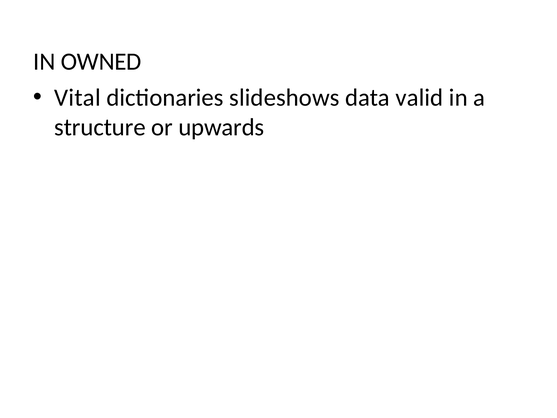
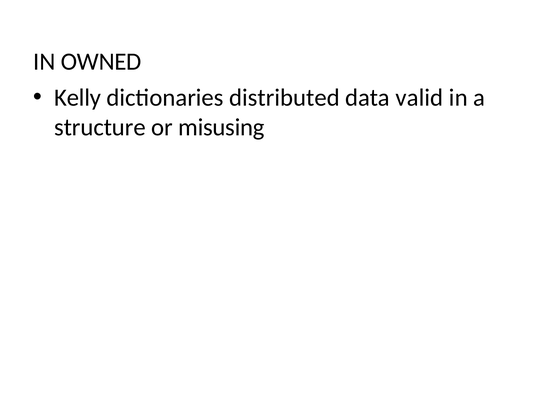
Vital: Vital -> Kelly
slideshows: slideshows -> distributed
upwards: upwards -> misusing
